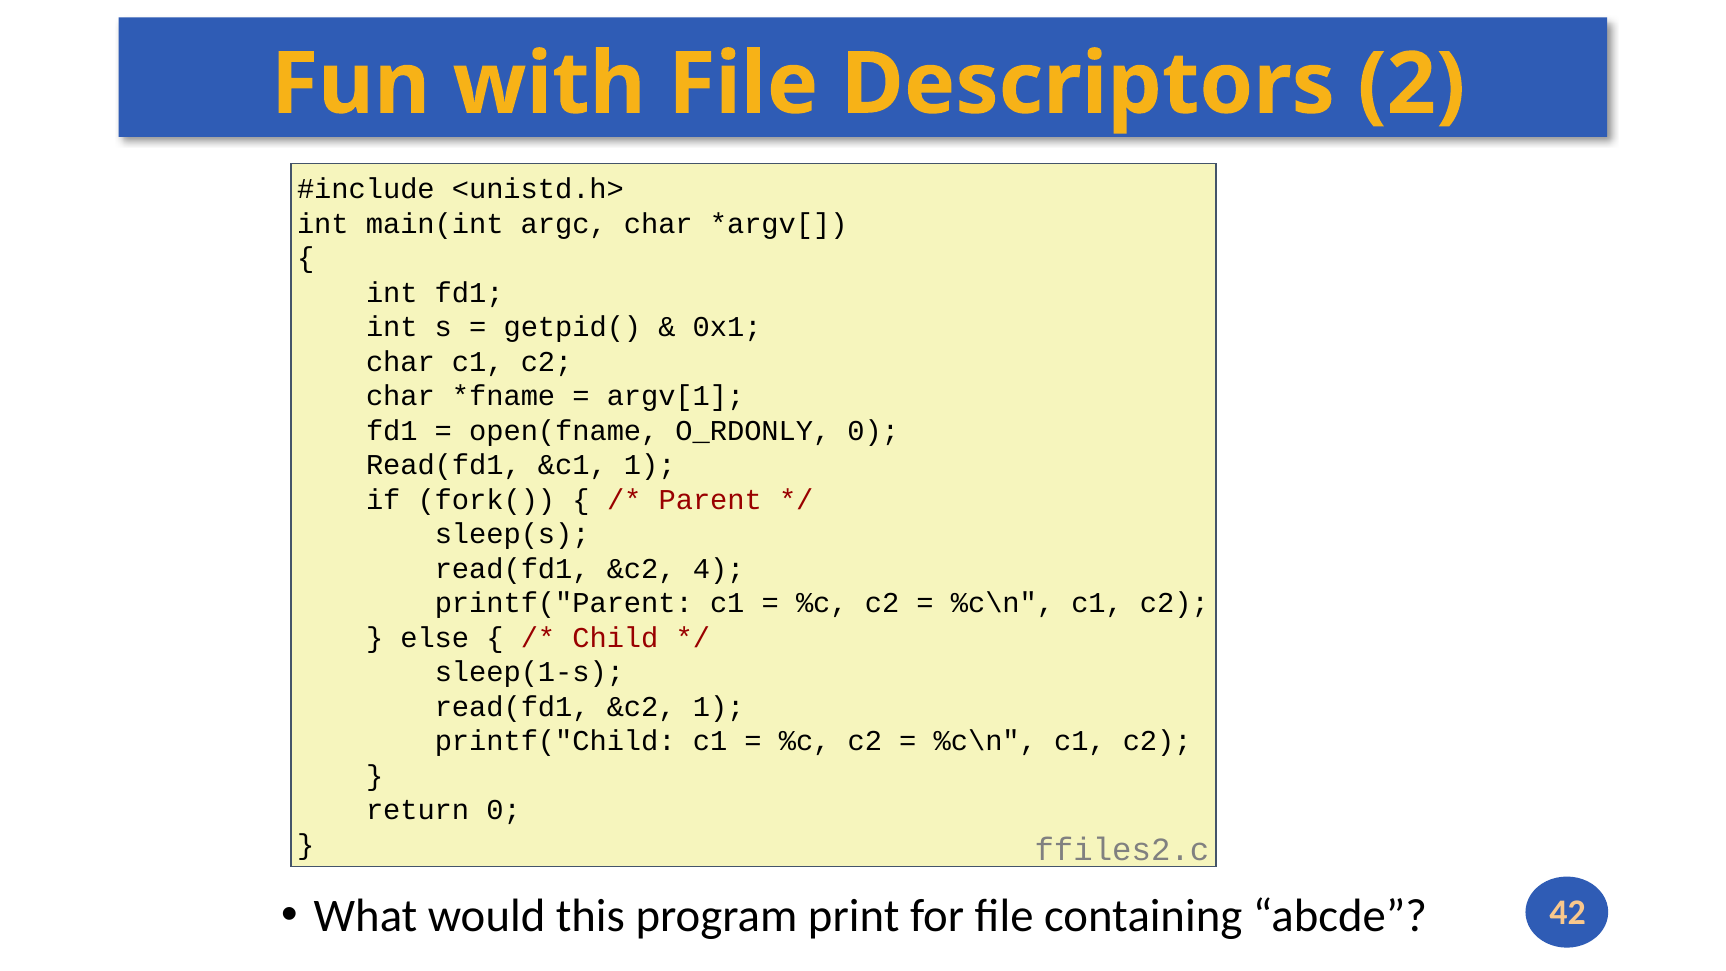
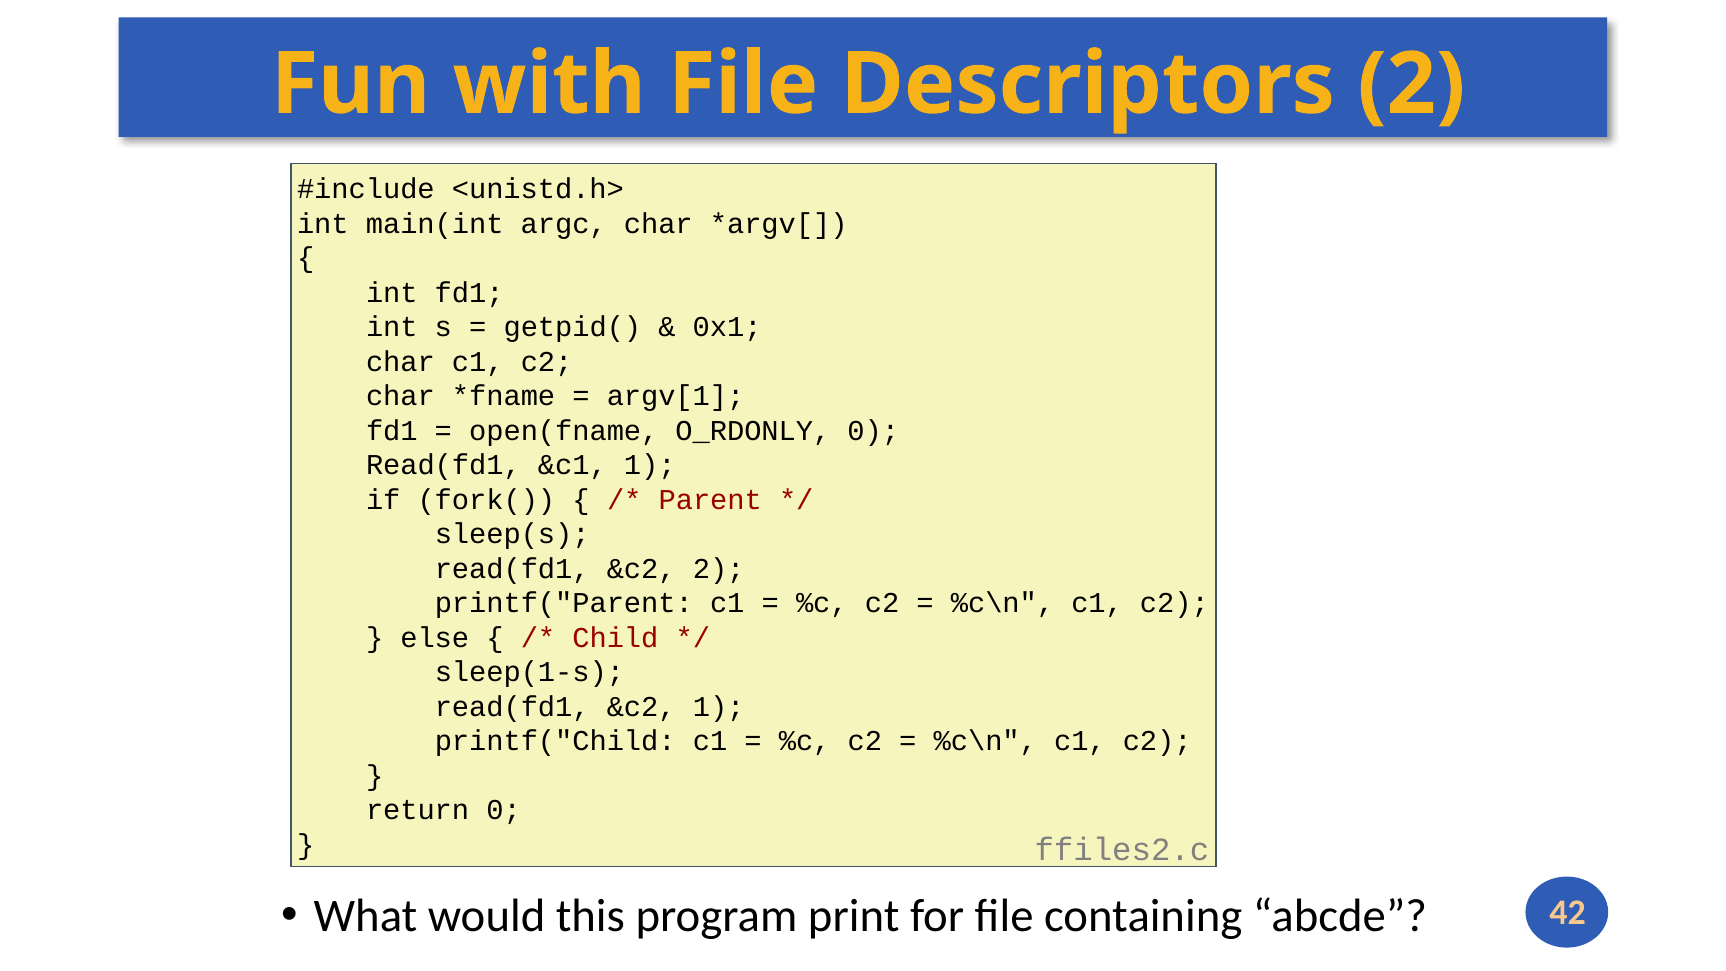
&c2 4: 4 -> 2
